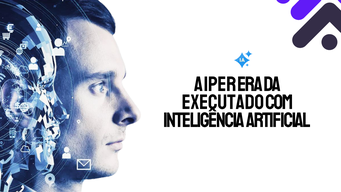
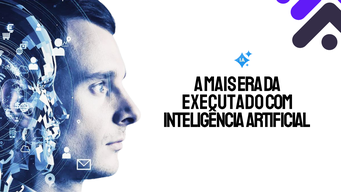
IPER: IPER -> MAIS
